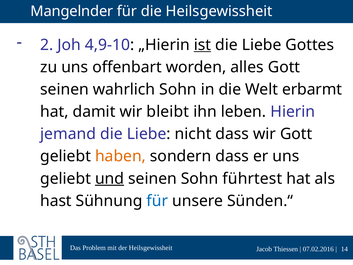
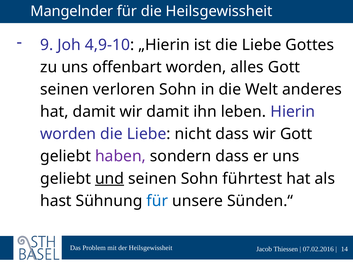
2: 2 -> 9
ist underline: present -> none
wahrlich: wahrlich -> verloren
erbarmt: erbarmt -> anderes
wir bleibt: bleibt -> damit
jemand at (68, 134): jemand -> worden
haben colour: orange -> purple
